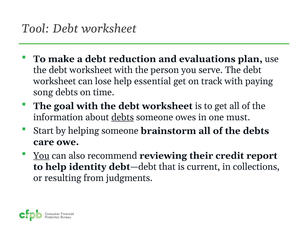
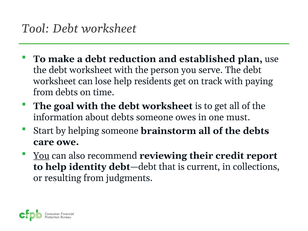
evaluations: evaluations -> established
essential: essential -> residents
song at (43, 92): song -> from
debts at (123, 117) underline: present -> none
